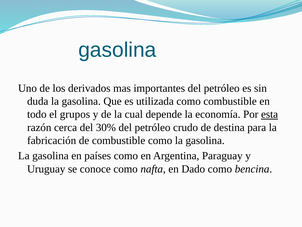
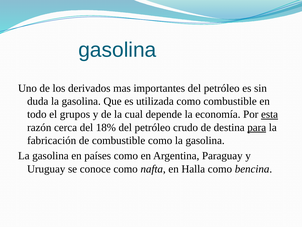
30%: 30% -> 18%
para underline: none -> present
Dado: Dado -> Halla
